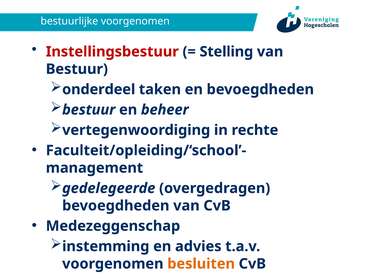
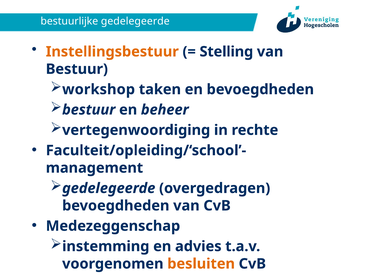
bestuurlijke voorgenomen: voorgenomen -> gedelegeerde
Instellingsbestuur colour: red -> orange
onderdeel: onderdeel -> workshop
